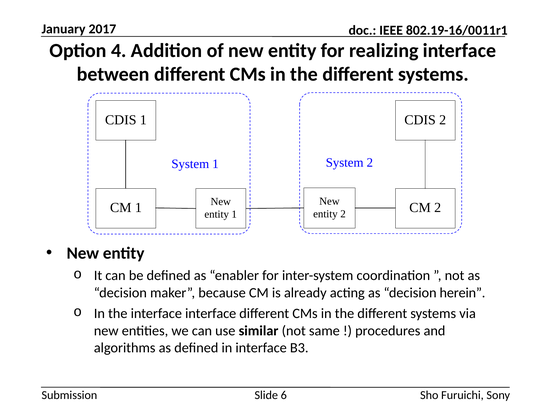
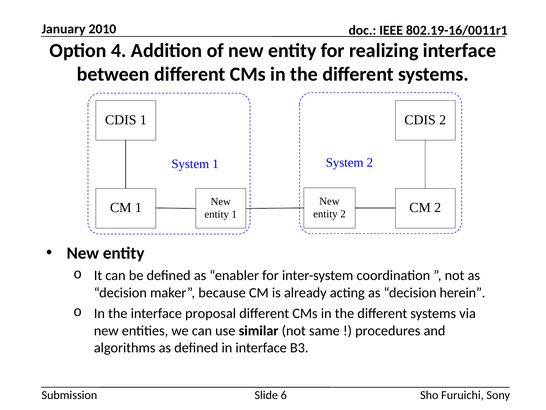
2017: 2017 -> 2010
interface interface: interface -> proposal
